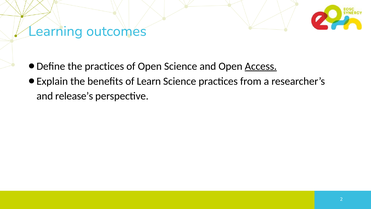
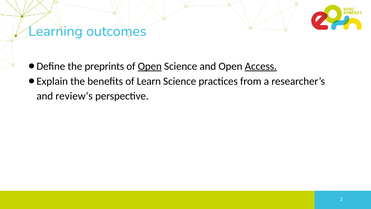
the practices: practices -> preprints
Open at (150, 66) underline: none -> present
release’s: release’s -> review’s
